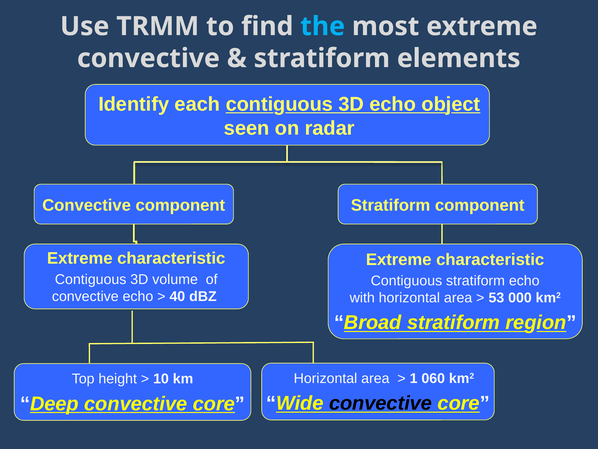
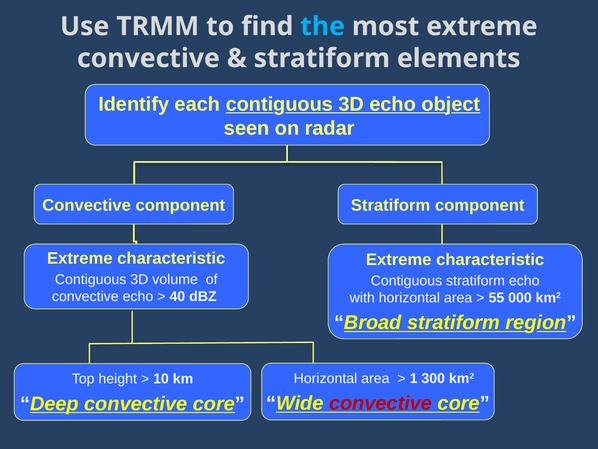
53: 53 -> 55
060: 060 -> 300
convective at (381, 403) colour: black -> red
